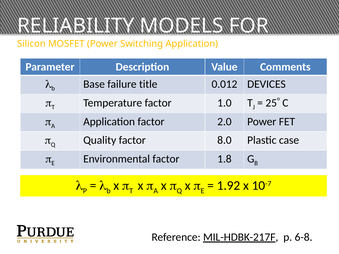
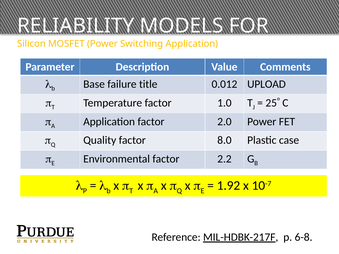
DEVICES: DEVICES -> UPLOAD
1.8: 1.8 -> 2.2
